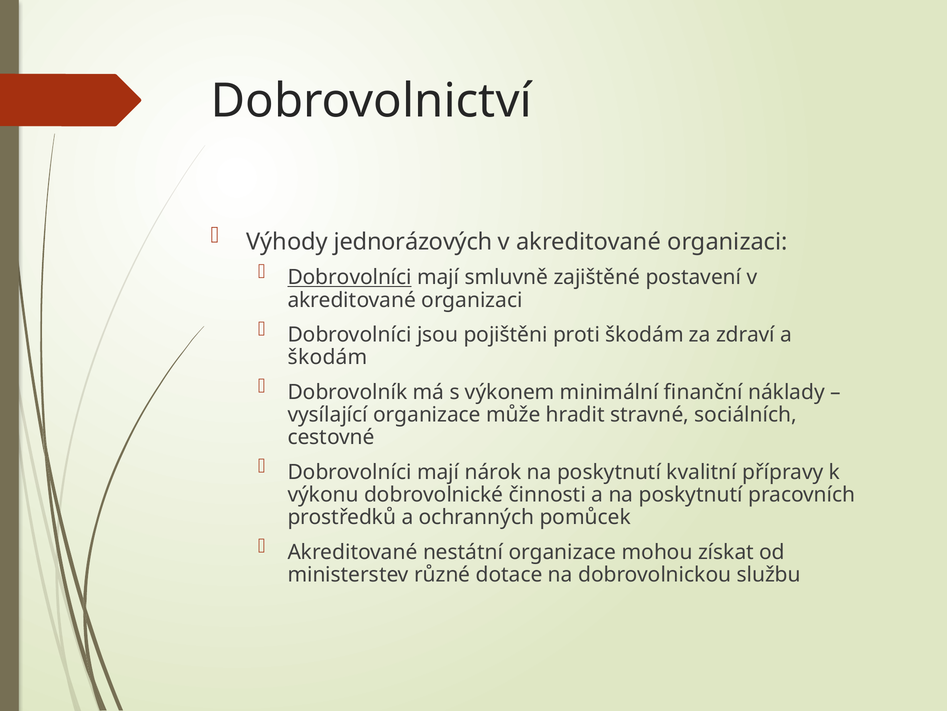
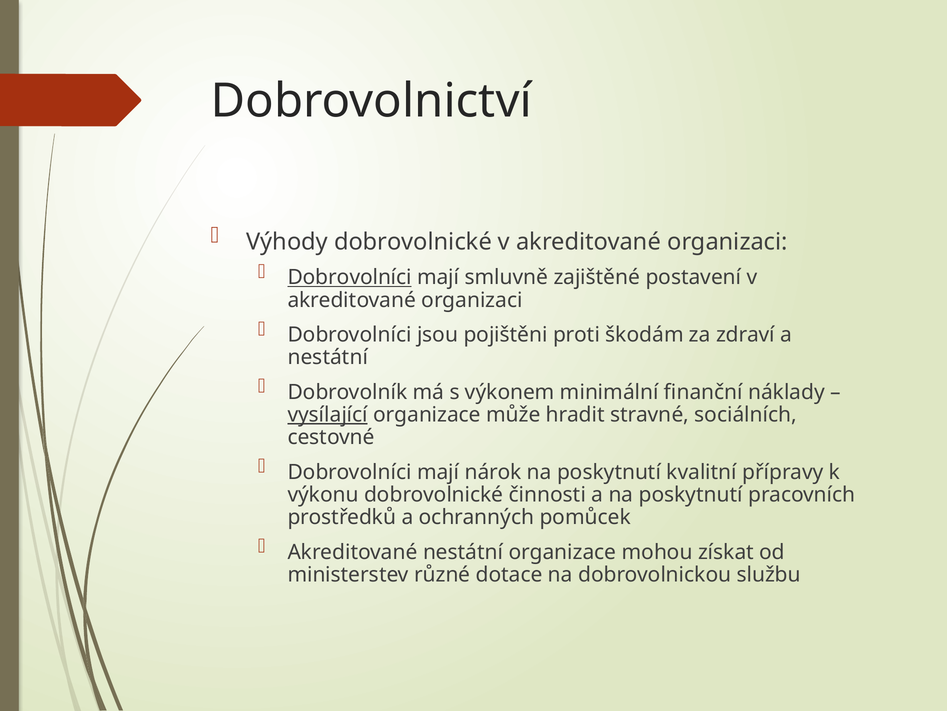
Výhody jednorázových: jednorázových -> dobrovolnické
škodám at (328, 357): škodám -> nestátní
vysílající underline: none -> present
